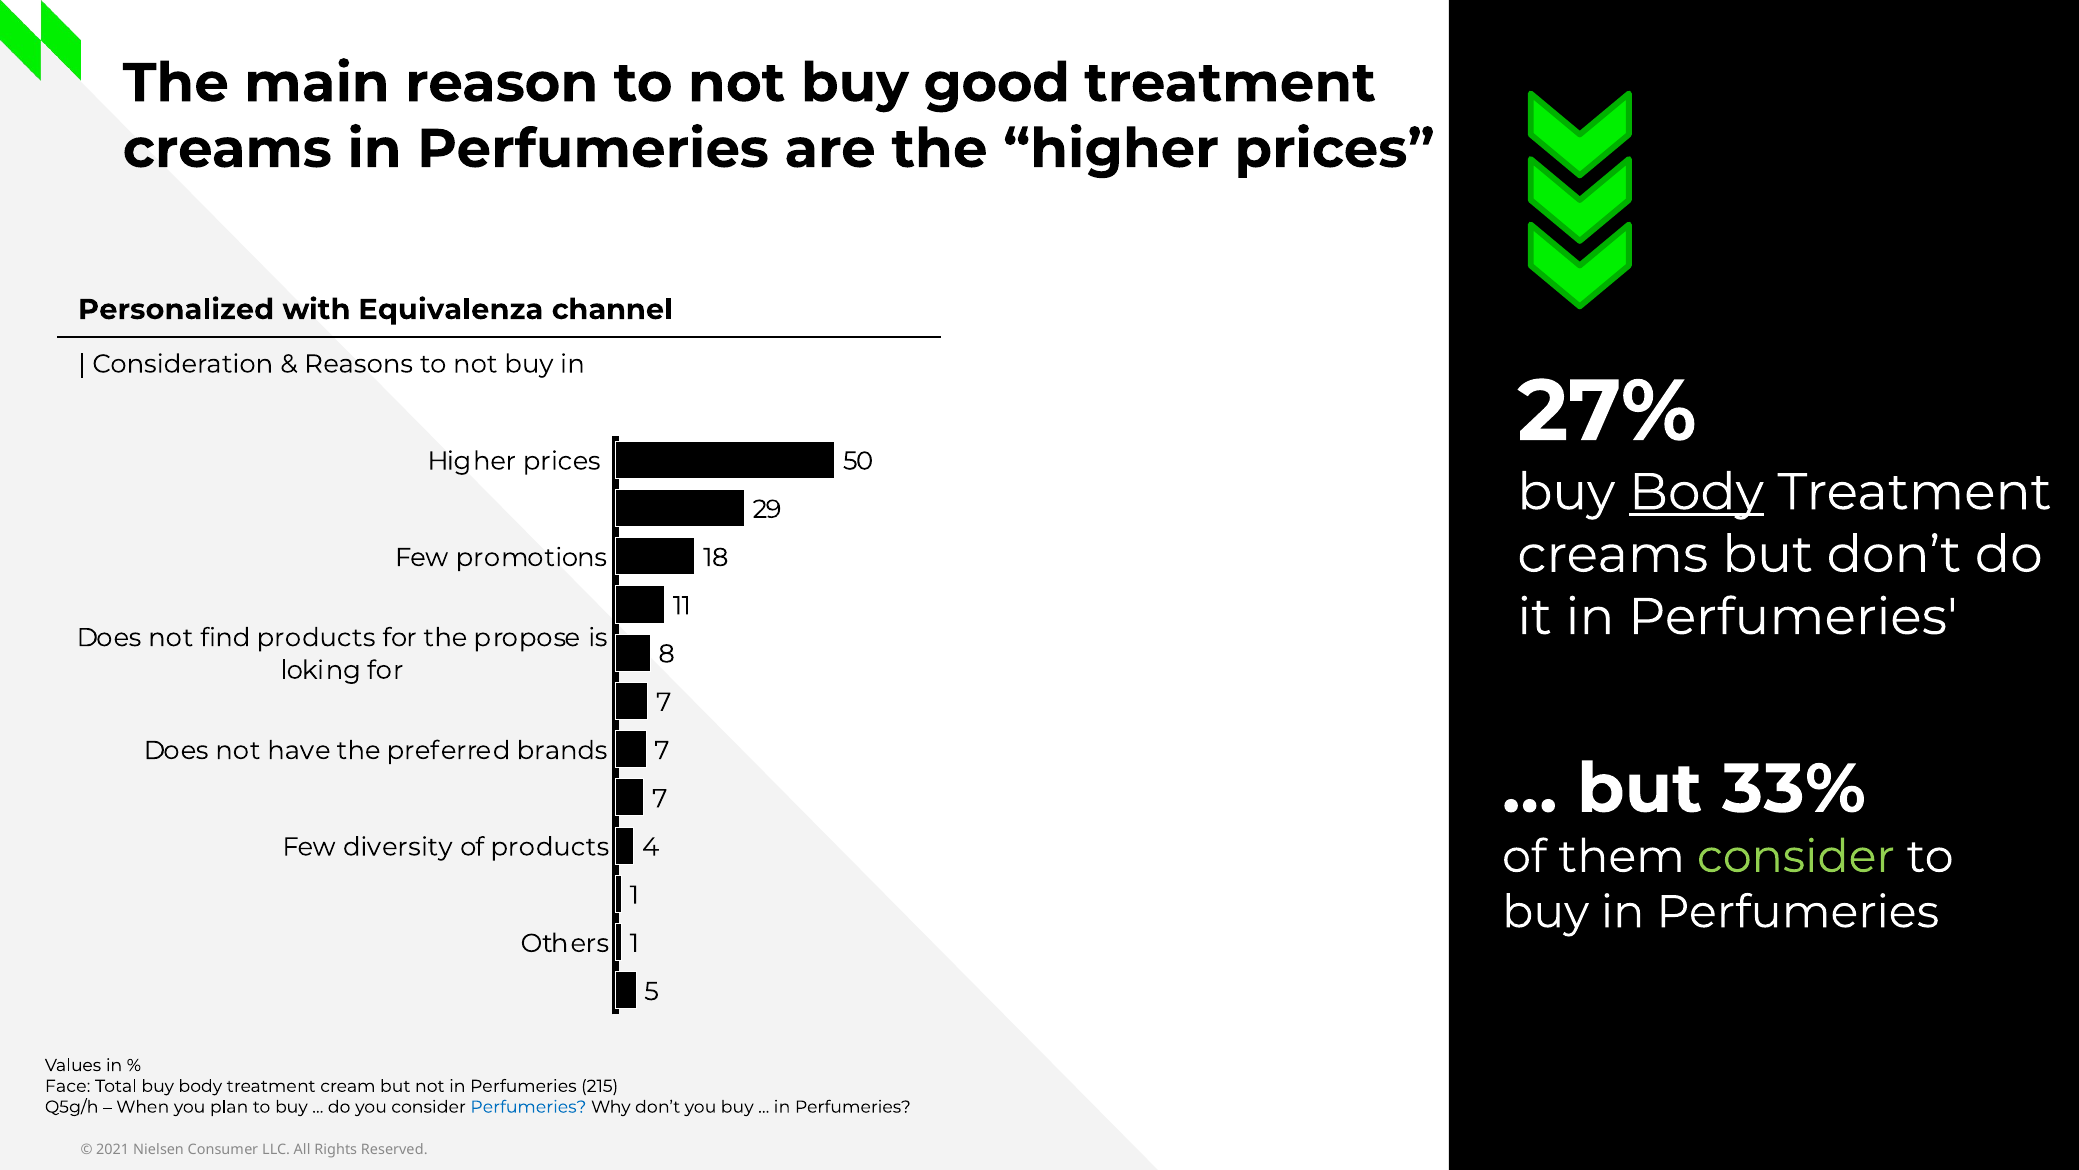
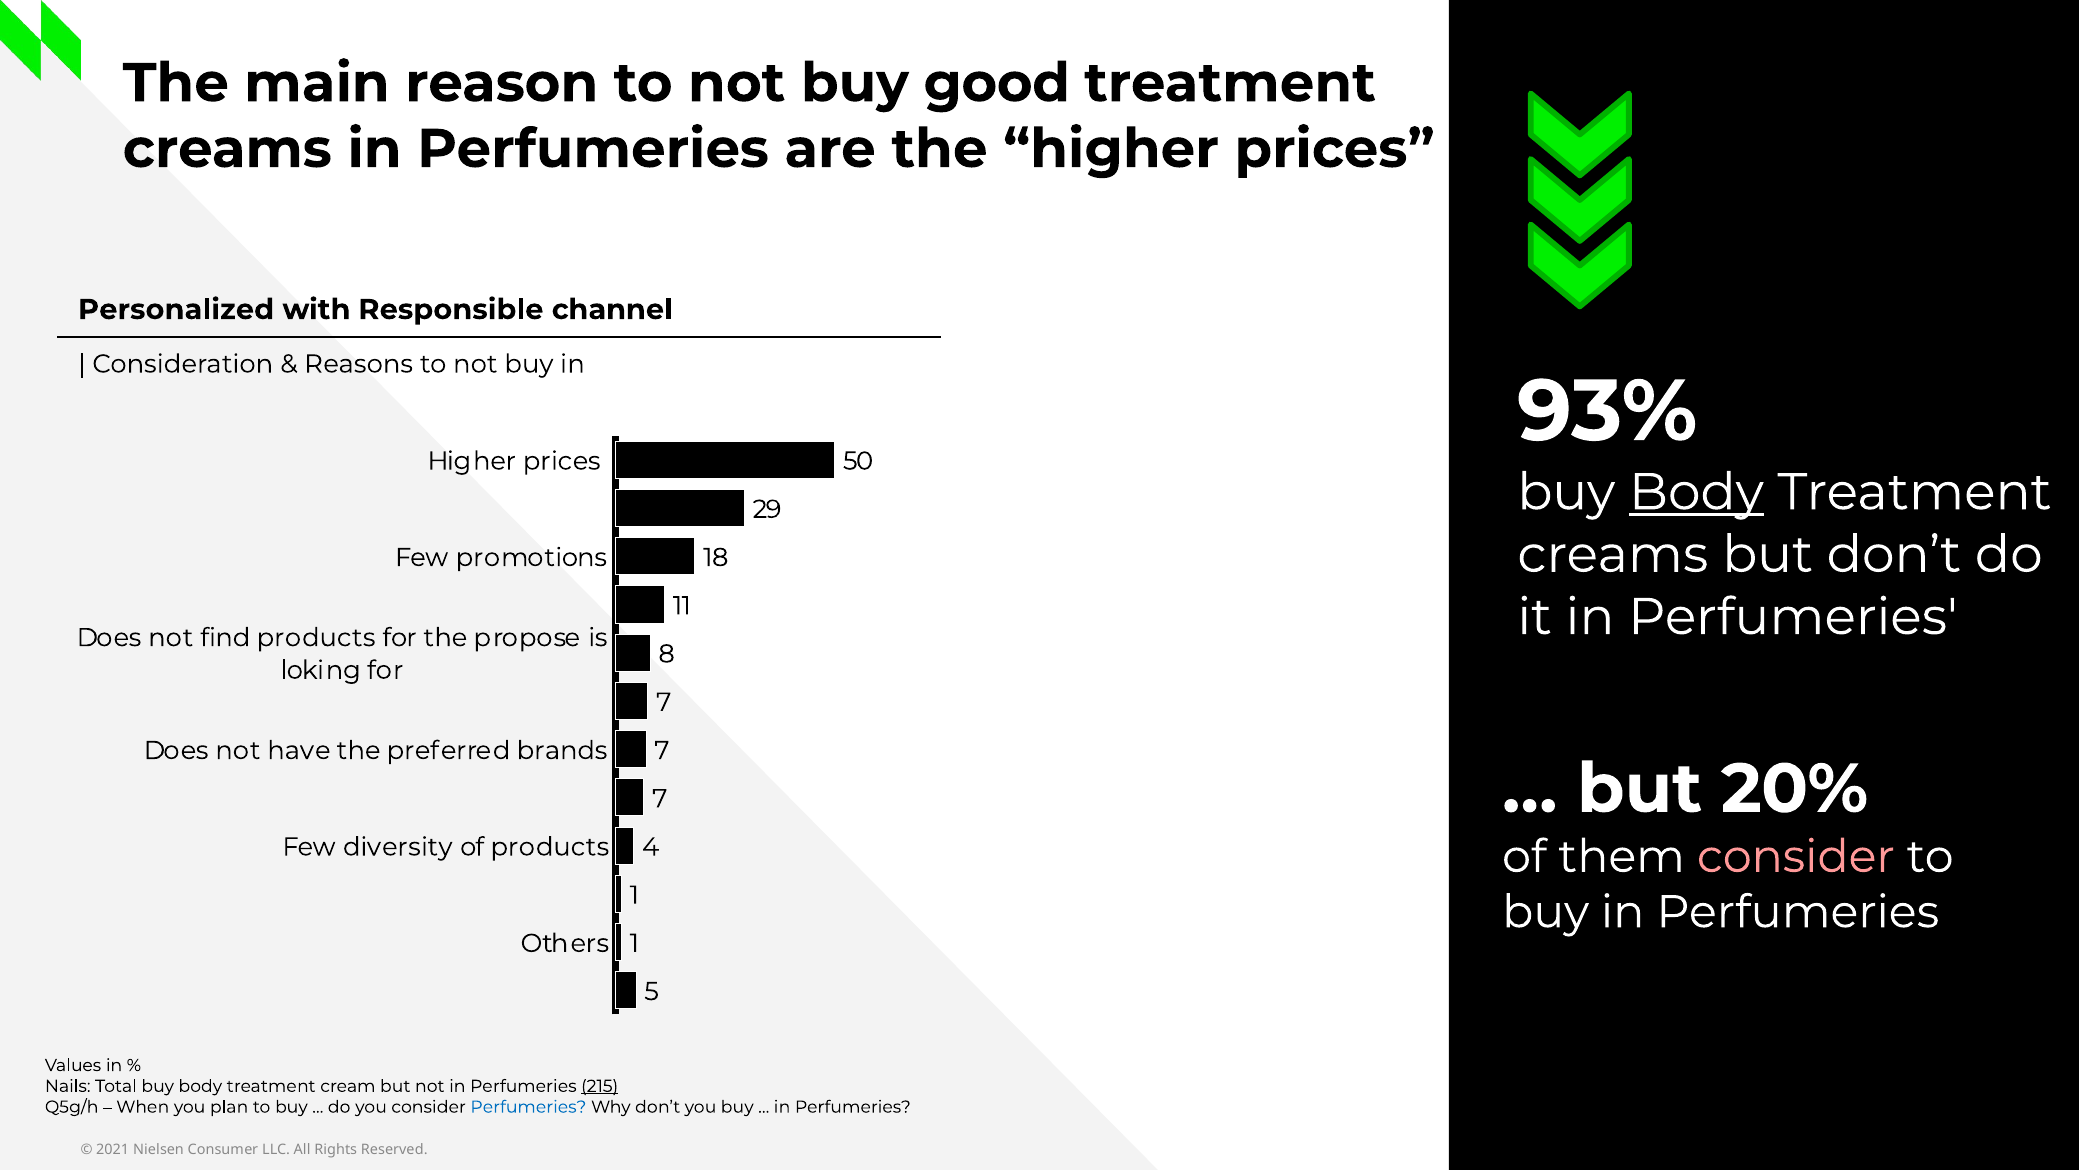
Equivalenza: Equivalenza -> Responsible
27%: 27% -> 93%
33%: 33% -> 20%
consider at (1796, 856) colour: light green -> pink
Face: Face -> Nails
215 underline: none -> present
